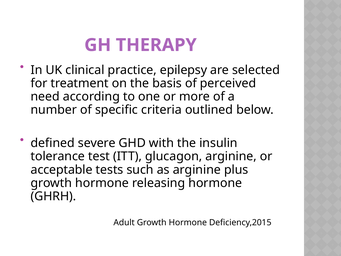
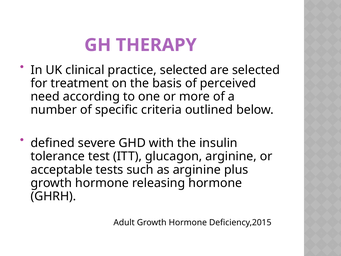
practice epilepsy: epilepsy -> selected
